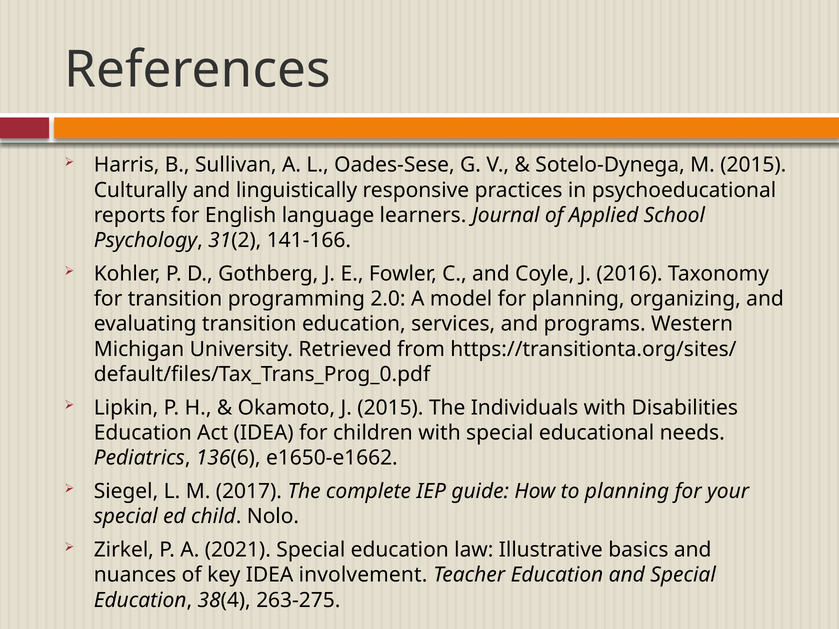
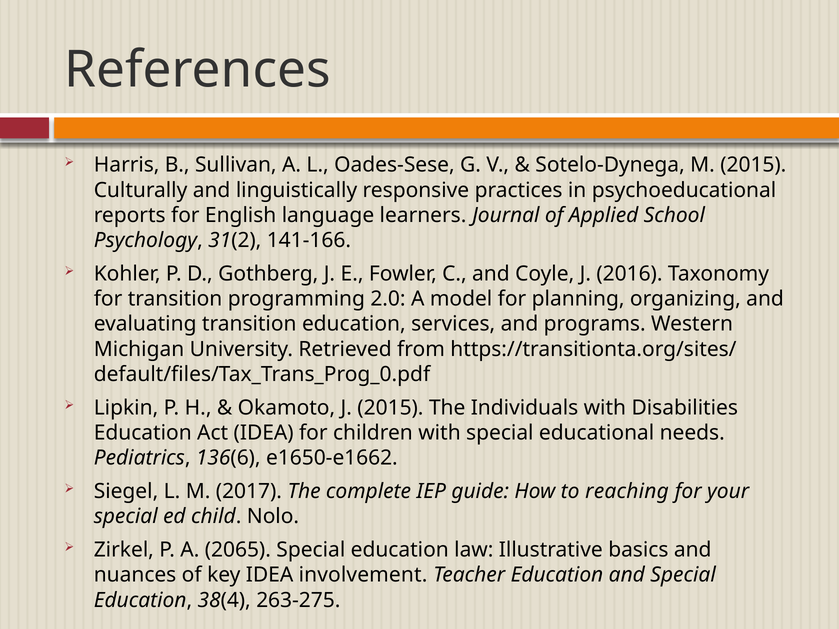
to planning: planning -> reaching
2021: 2021 -> 2065
